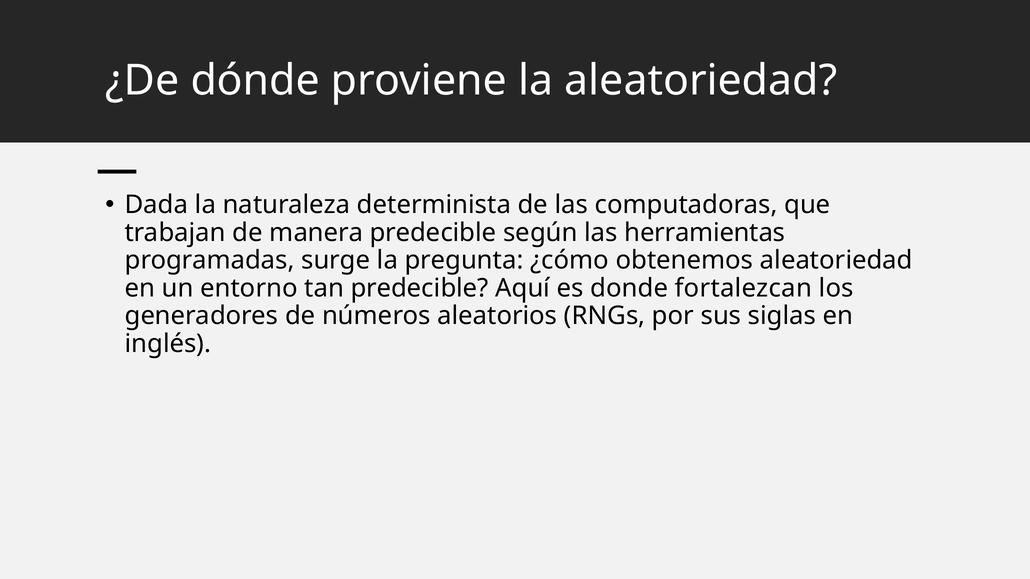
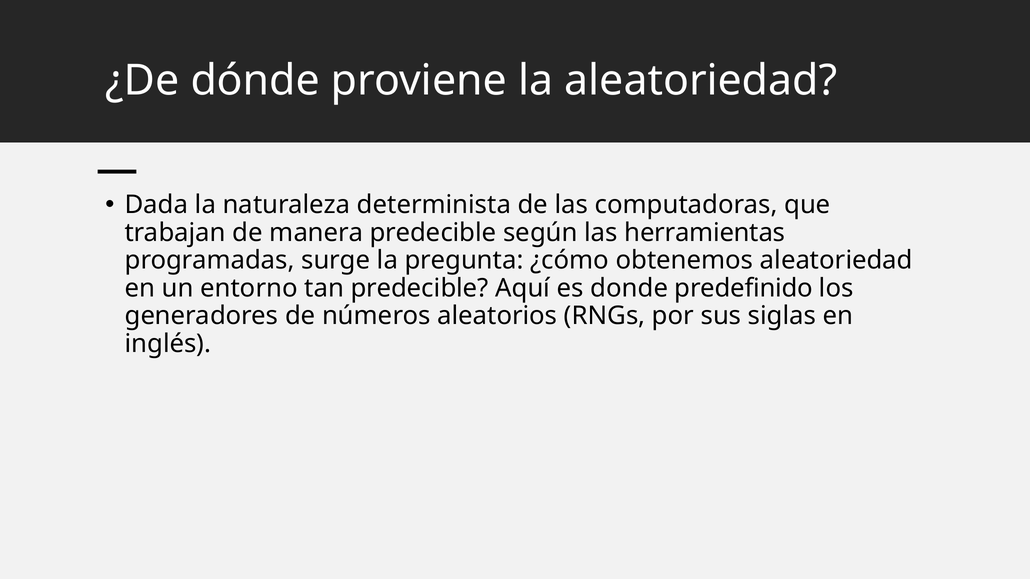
fortalezcan: fortalezcan -> predefinido
